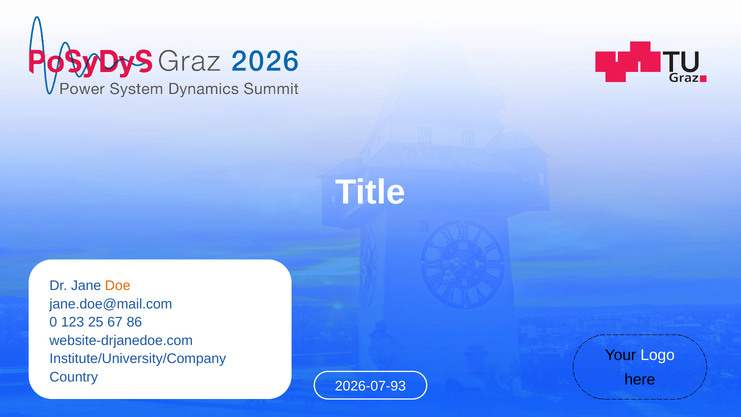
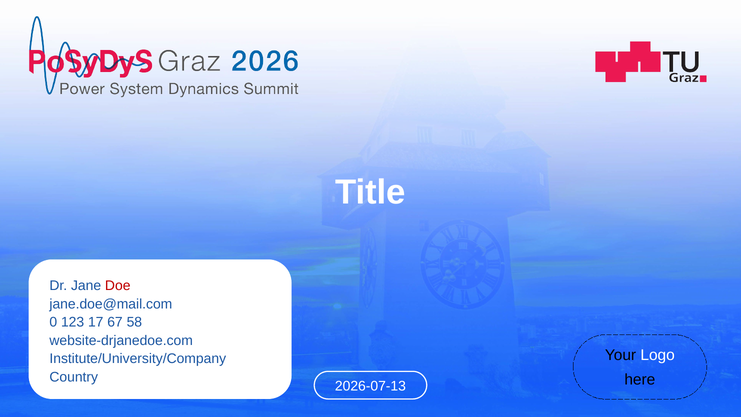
Doe colour: orange -> red
25: 25 -> 17
86: 86 -> 58
2026-07-93: 2026-07-93 -> 2026-07-13
